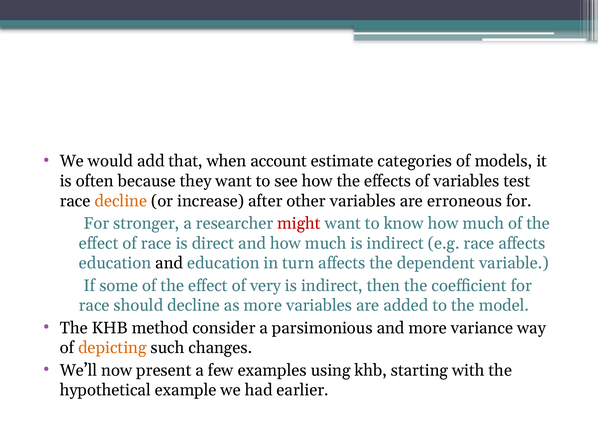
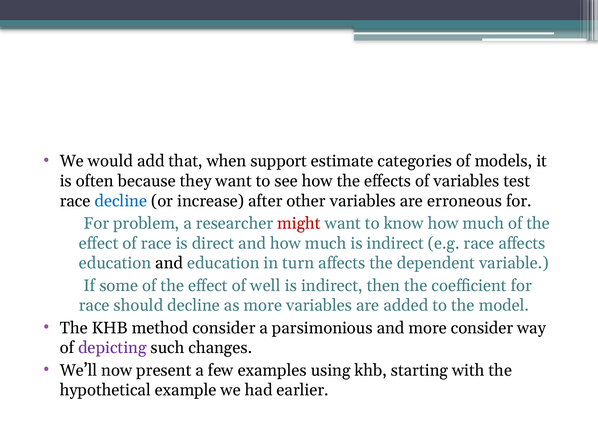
account: account -> support
decline at (121, 201) colour: orange -> blue
stronger: stronger -> problem
very: very -> well
more variance: variance -> consider
depicting colour: orange -> purple
